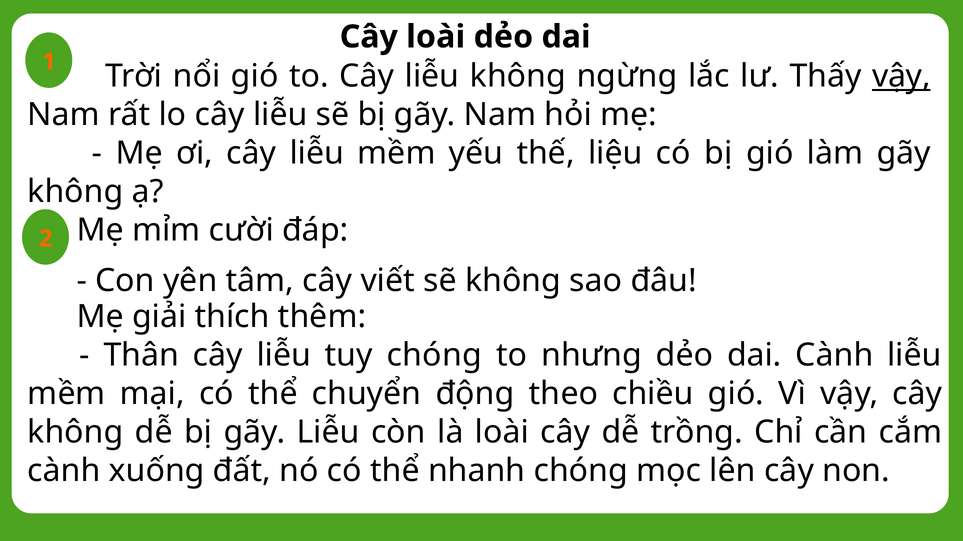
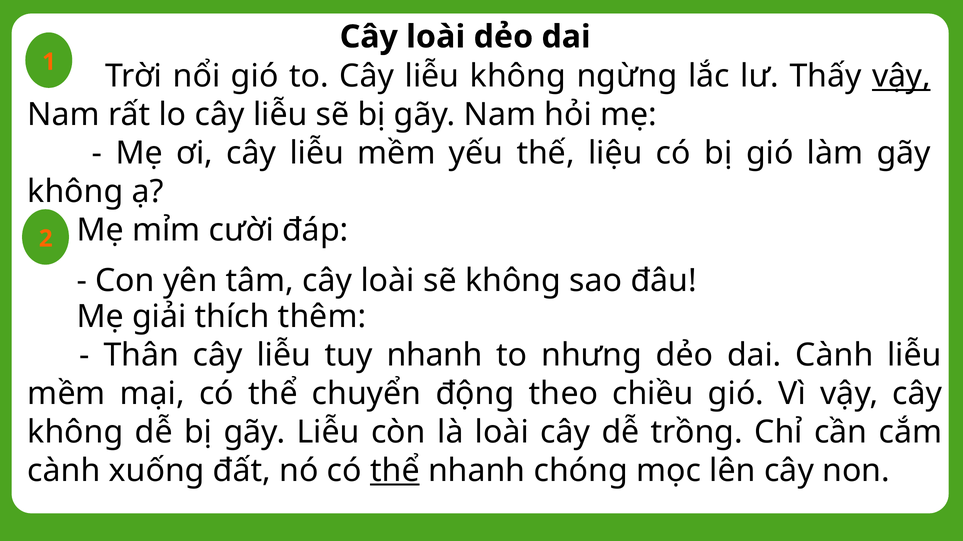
tâm cây viết: viết -> loài
tuy chóng: chóng -> nhanh
thể at (395, 471) underline: none -> present
